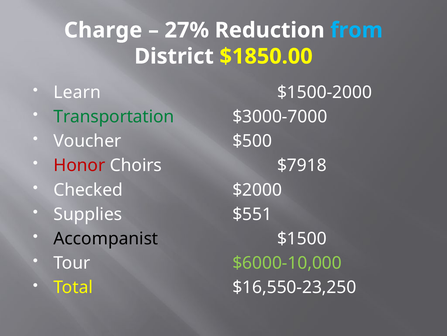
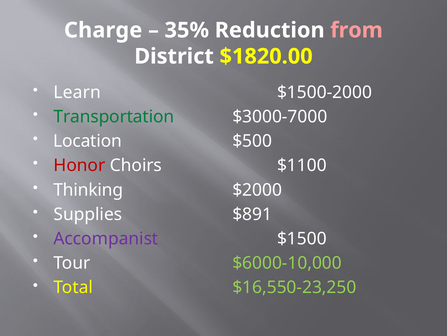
27%: 27% -> 35%
from colour: light blue -> pink
$1850.00: $1850.00 -> $1820.00
Voucher: Voucher -> Location
$7918: $7918 -> $1100
Checked: Checked -> Thinking
$551: $551 -> $891
Accompanist colour: black -> purple
$16,550-23,250 colour: white -> light green
